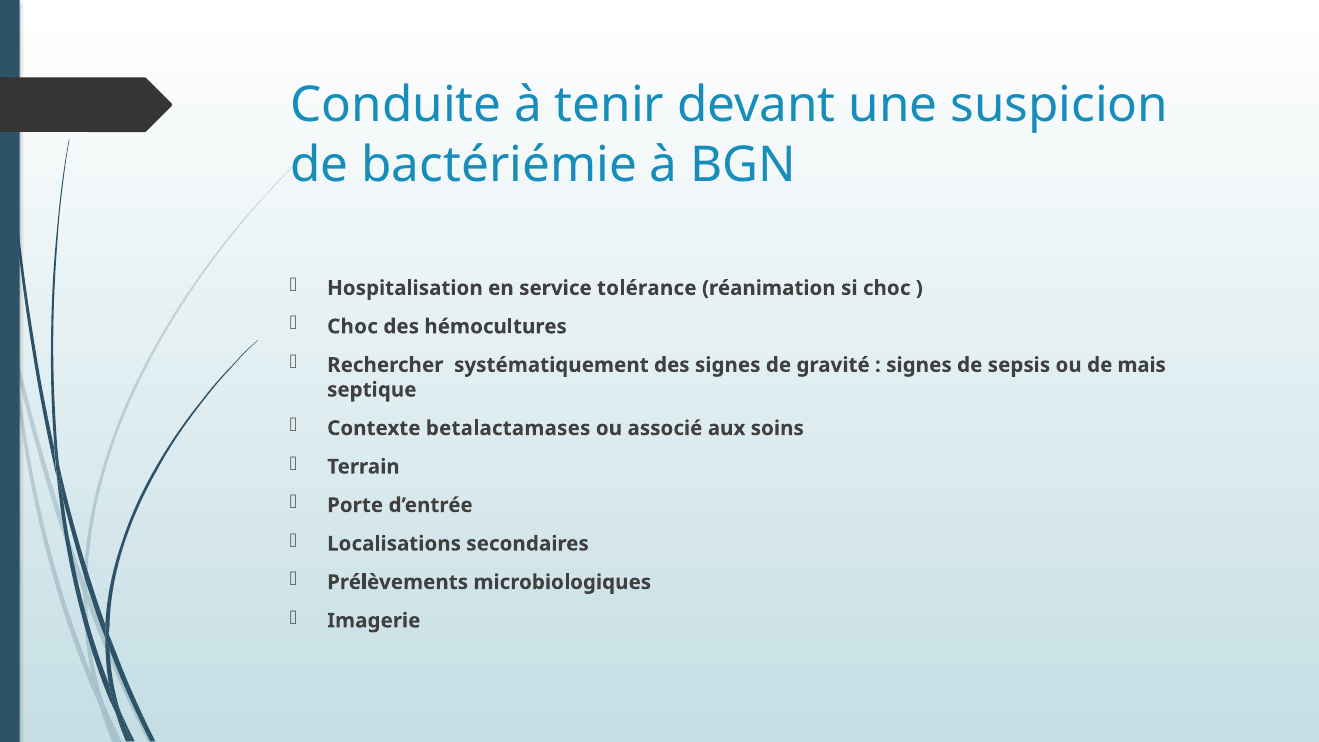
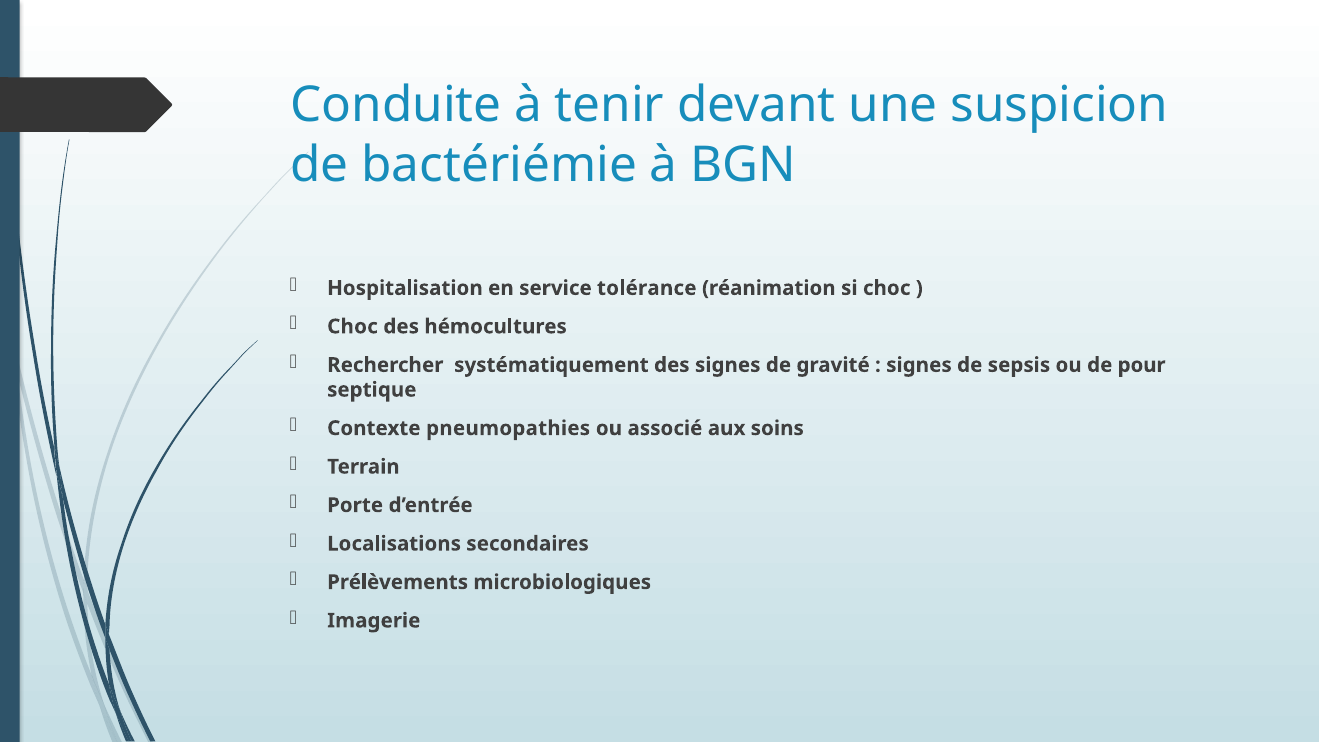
mais: mais -> pour
betalactamases: betalactamases -> pneumopathies
